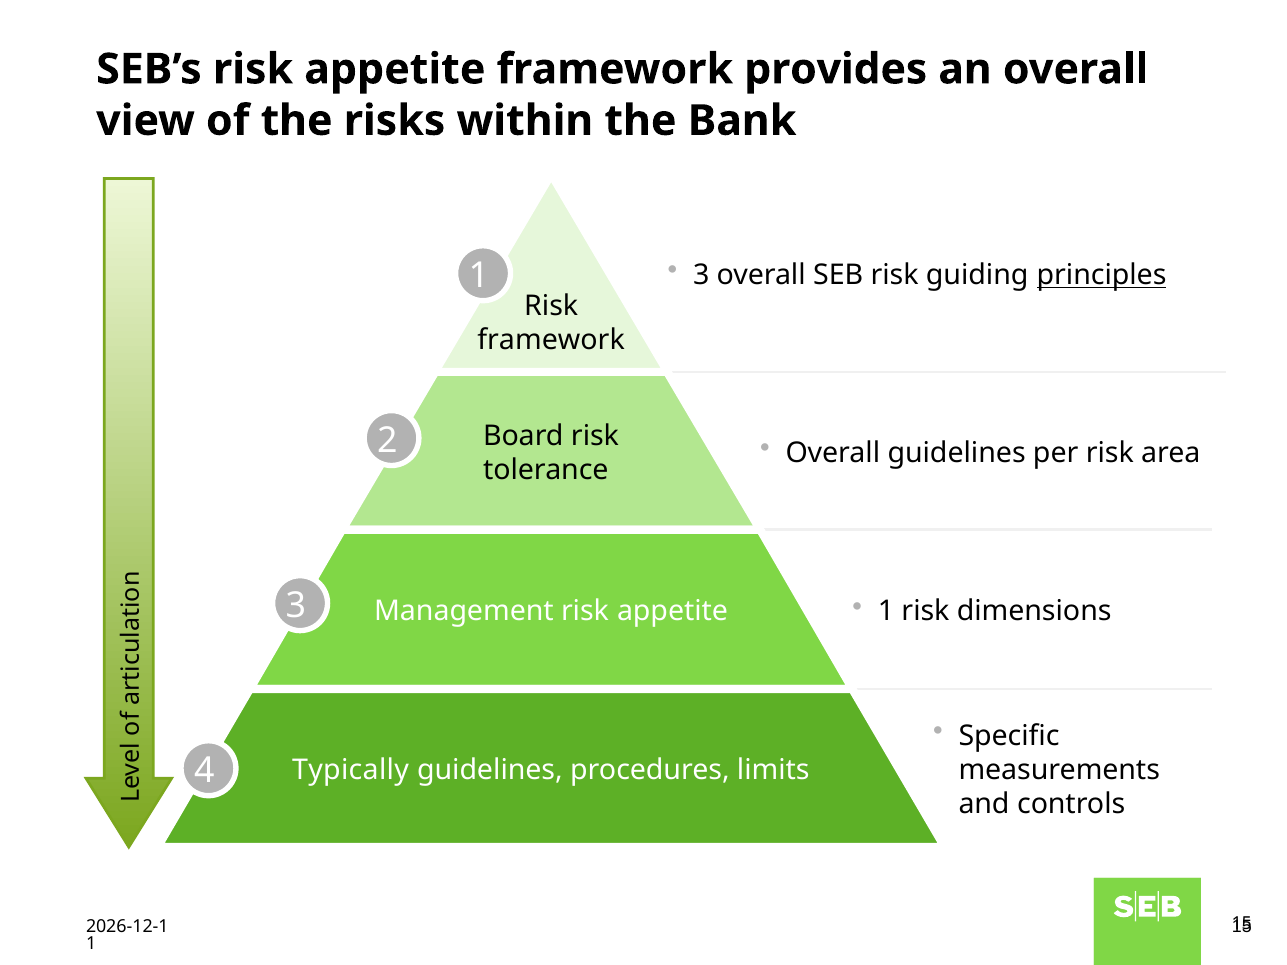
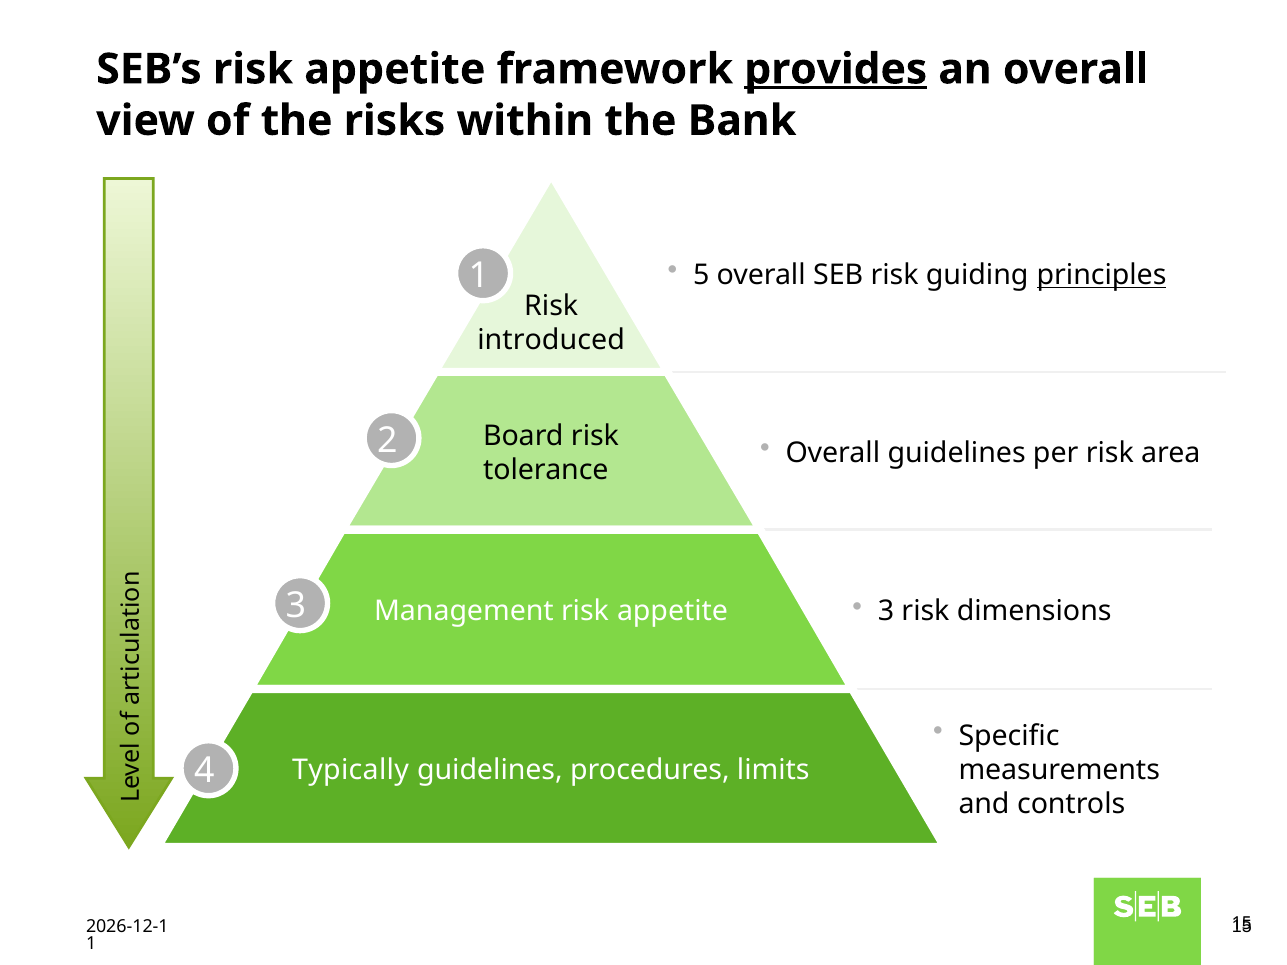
provides underline: none -> present
3 at (701, 275): 3 -> 5
framework at (551, 341): framework -> introduced
1 at (886, 612): 1 -> 3
